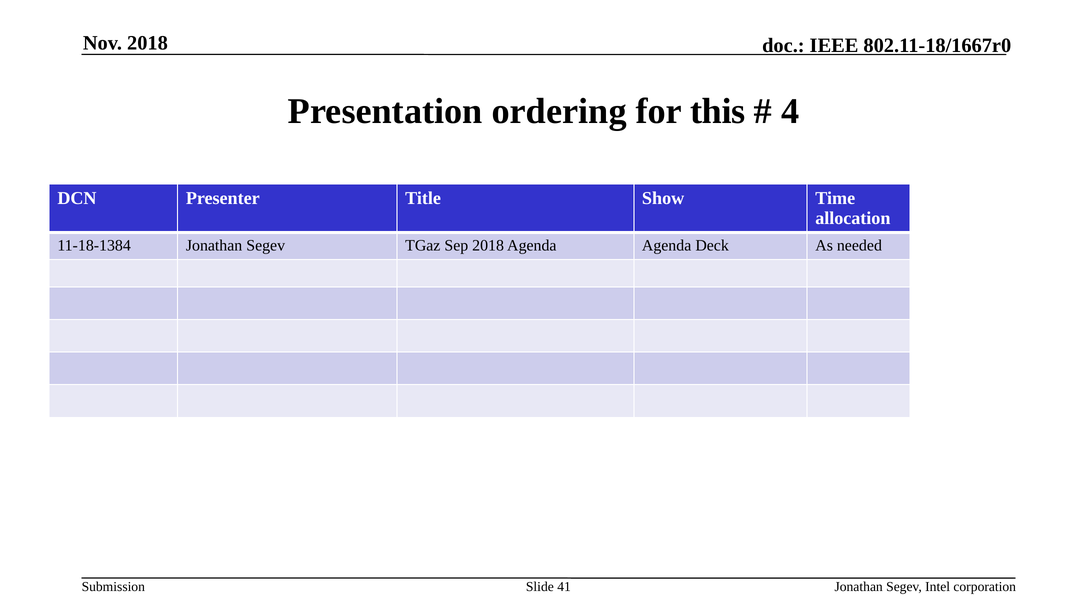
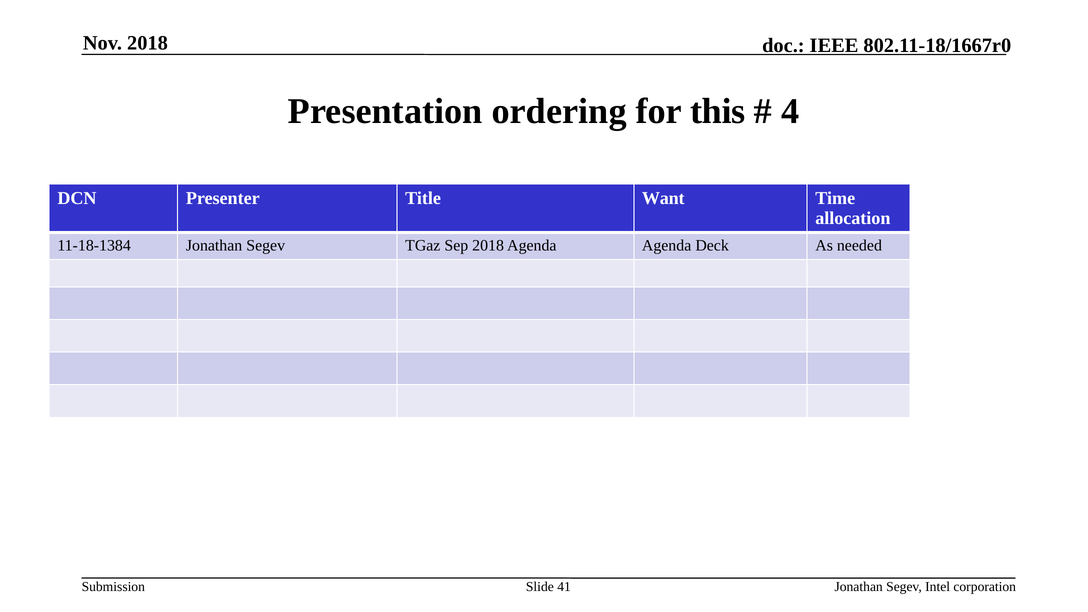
Show: Show -> Want
